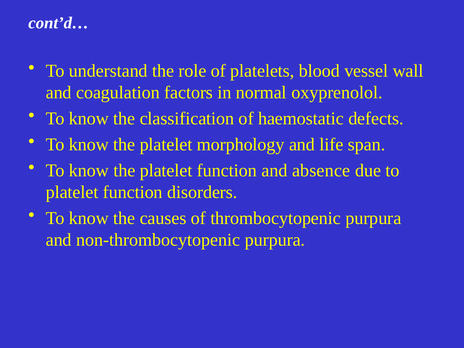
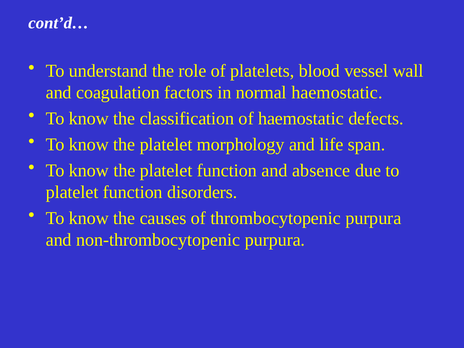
normal oxyprenolol: oxyprenolol -> haemostatic
